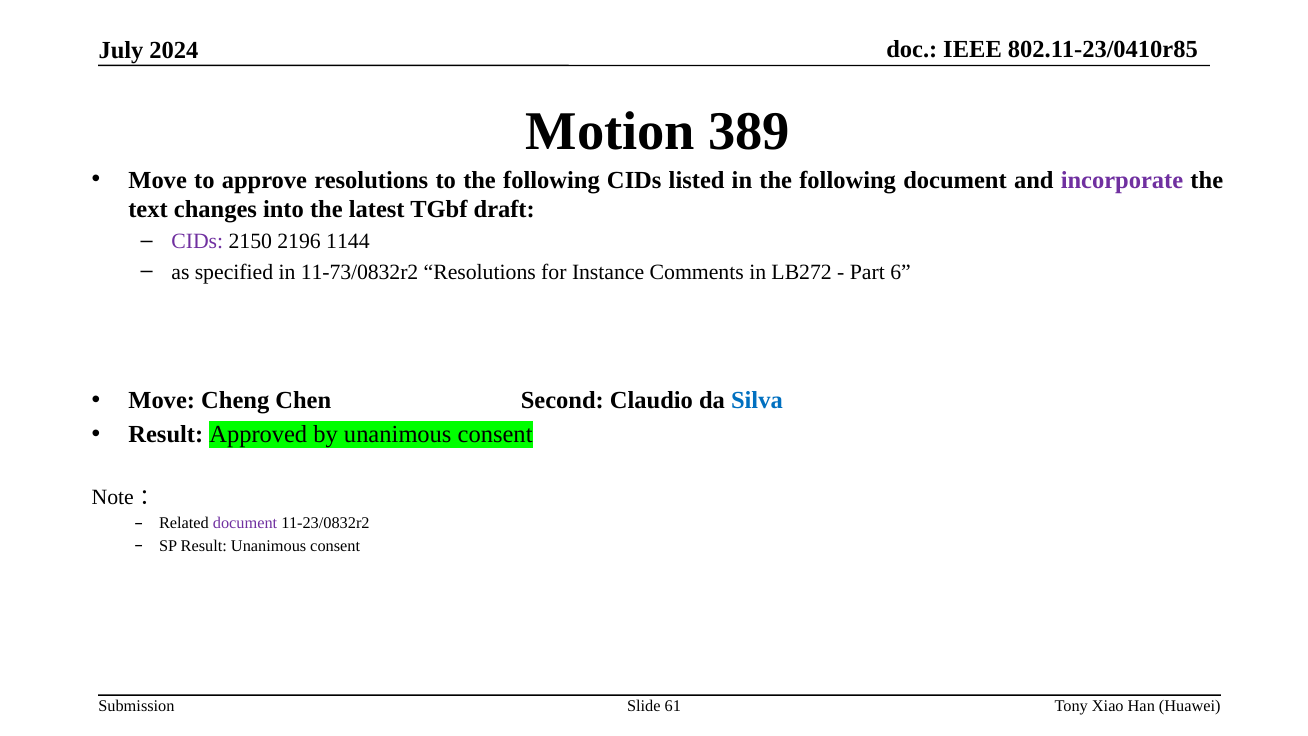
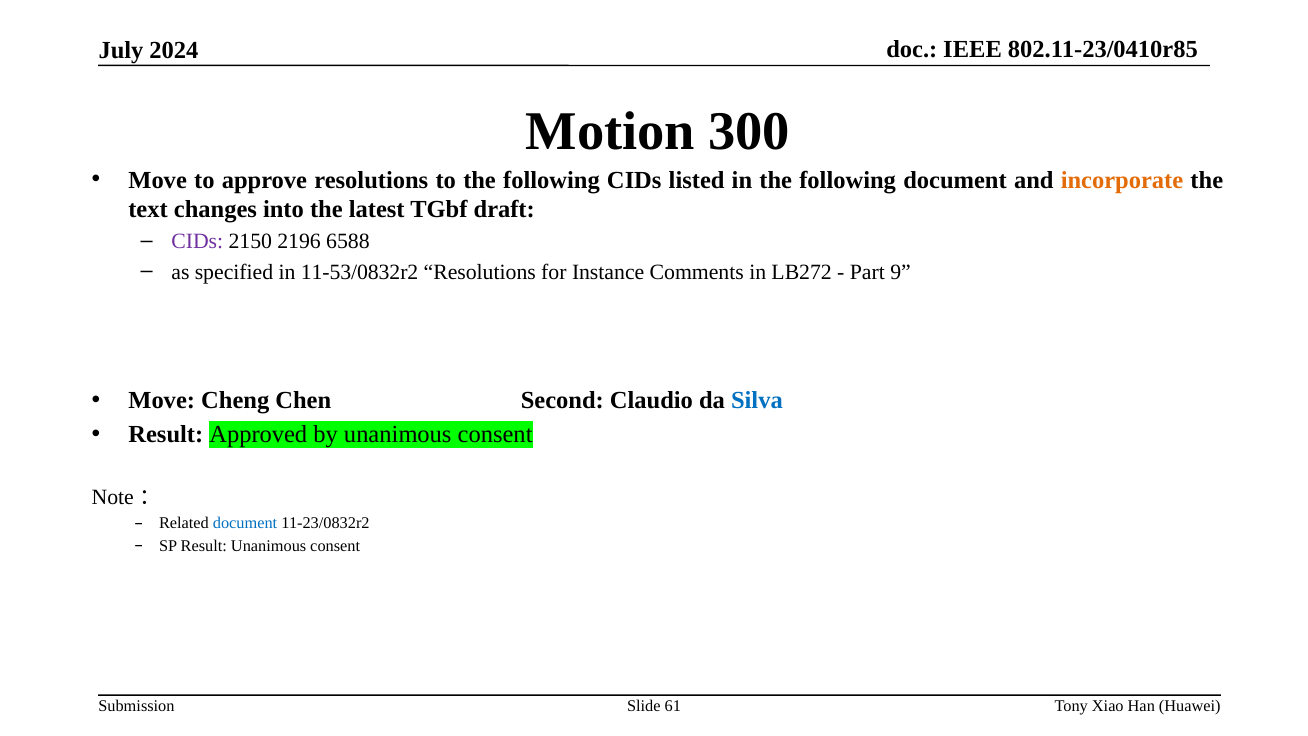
389: 389 -> 300
incorporate colour: purple -> orange
1144: 1144 -> 6588
11-73/0832r2: 11-73/0832r2 -> 11-53/0832r2
6: 6 -> 9
document at (245, 523) colour: purple -> blue
